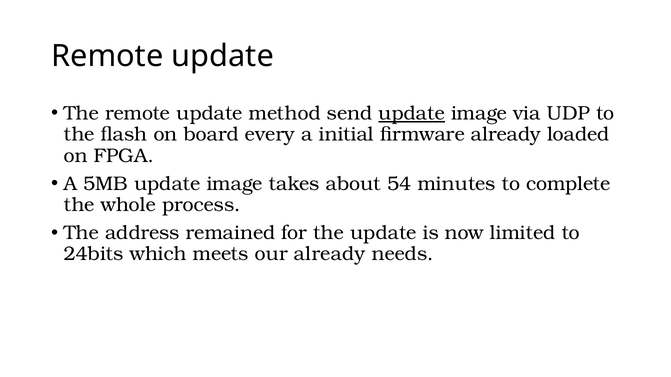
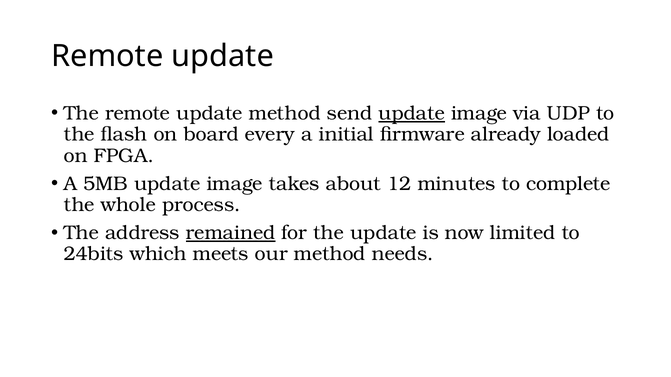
54: 54 -> 12
remained underline: none -> present
our already: already -> method
